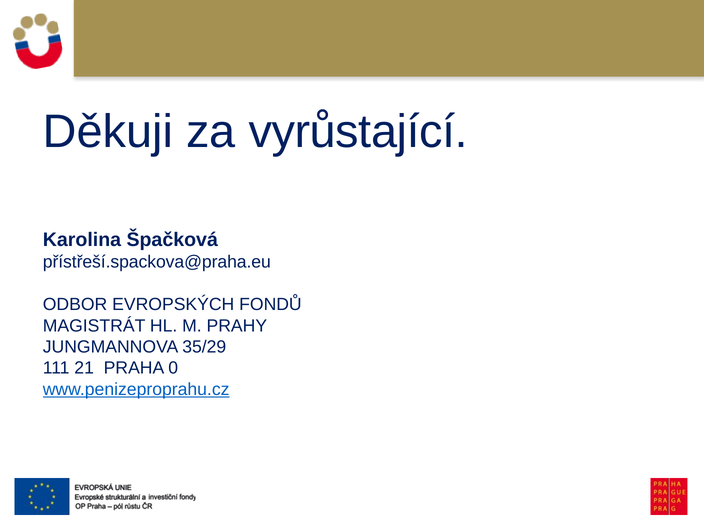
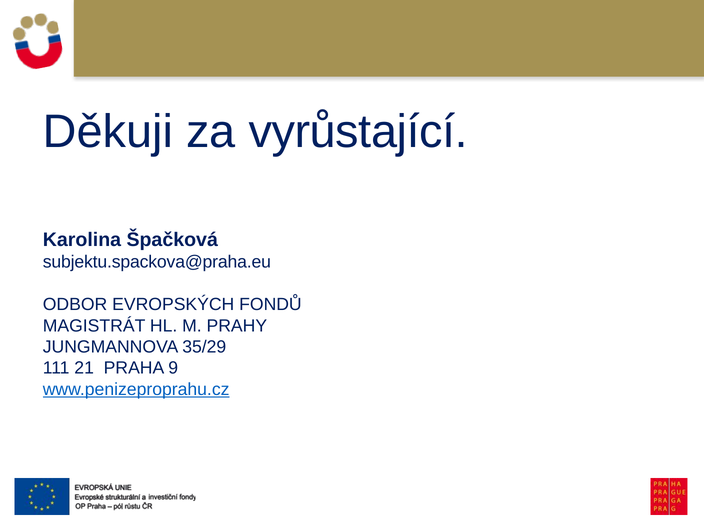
přístřeší.spackova@praha.eu: přístřeší.spackova@praha.eu -> subjektu.spackova@praha.eu
0: 0 -> 9
